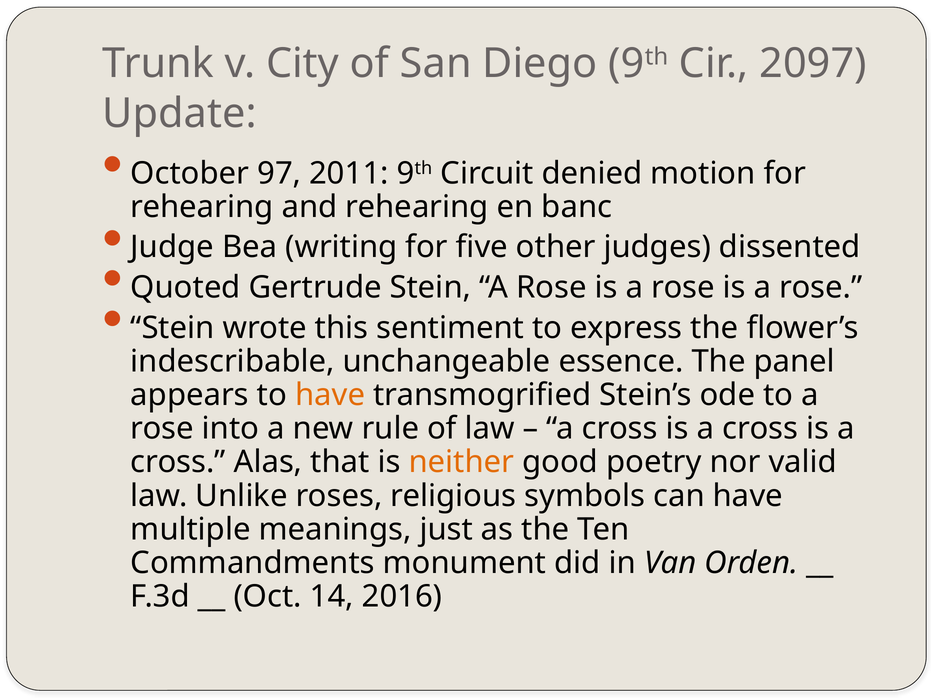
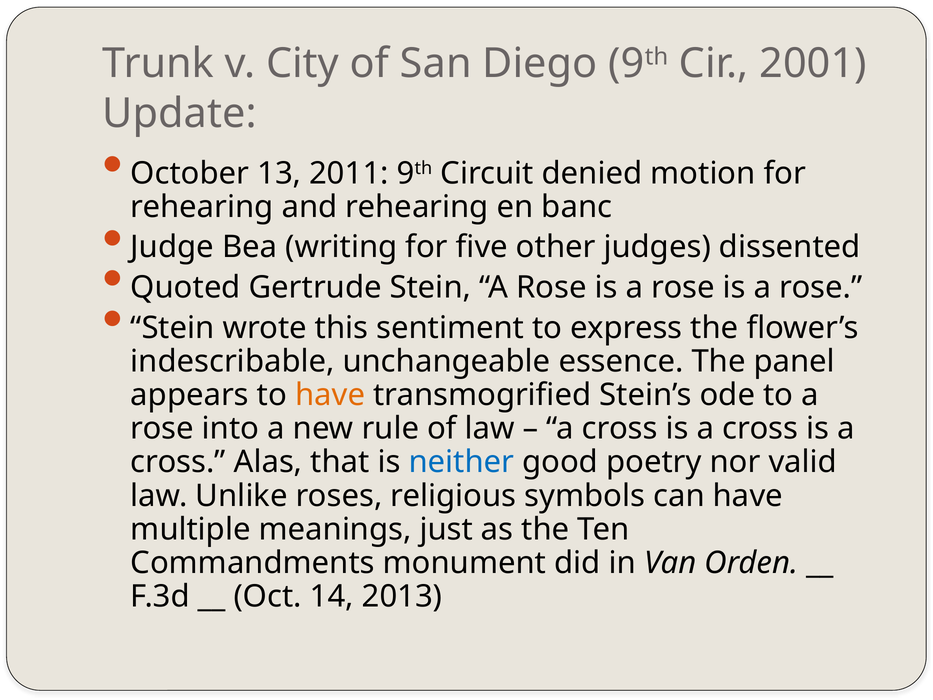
2097: 2097 -> 2001
97: 97 -> 13
neither colour: orange -> blue
2016: 2016 -> 2013
